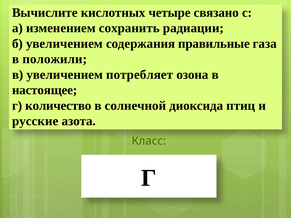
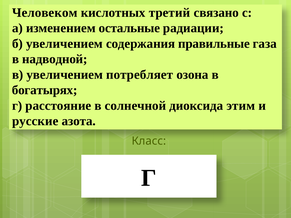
Вычислите: Вычислите -> Человеком
четыре: четыре -> третий
сохранить: сохранить -> остальные
положили: положили -> надводной
настоящее: настоящее -> богатырях
количество: количество -> расстояние
птиц: птиц -> этим
